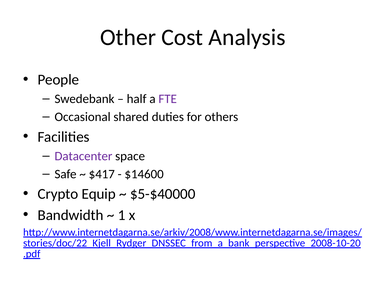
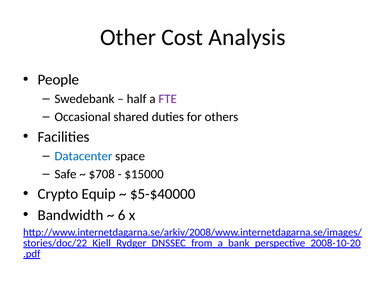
Datacenter colour: purple -> blue
$417: $417 -> $708
$14600: $14600 -> $15000
1: 1 -> 6
